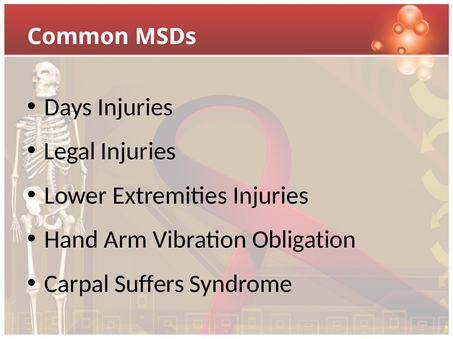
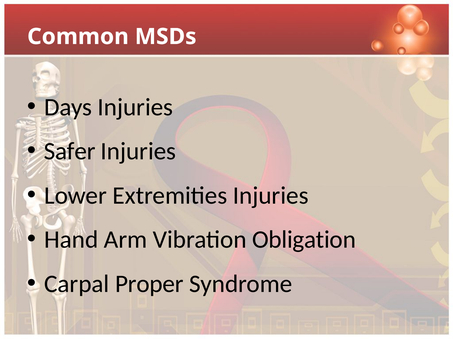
Legal: Legal -> Safer
Suffers: Suffers -> Proper
